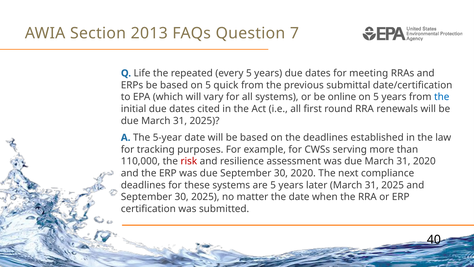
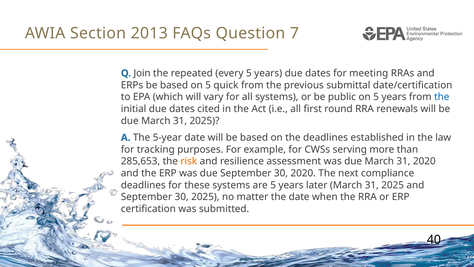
Life: Life -> Join
online: online -> public
110,000: 110,000 -> 285,653
risk colour: red -> orange
